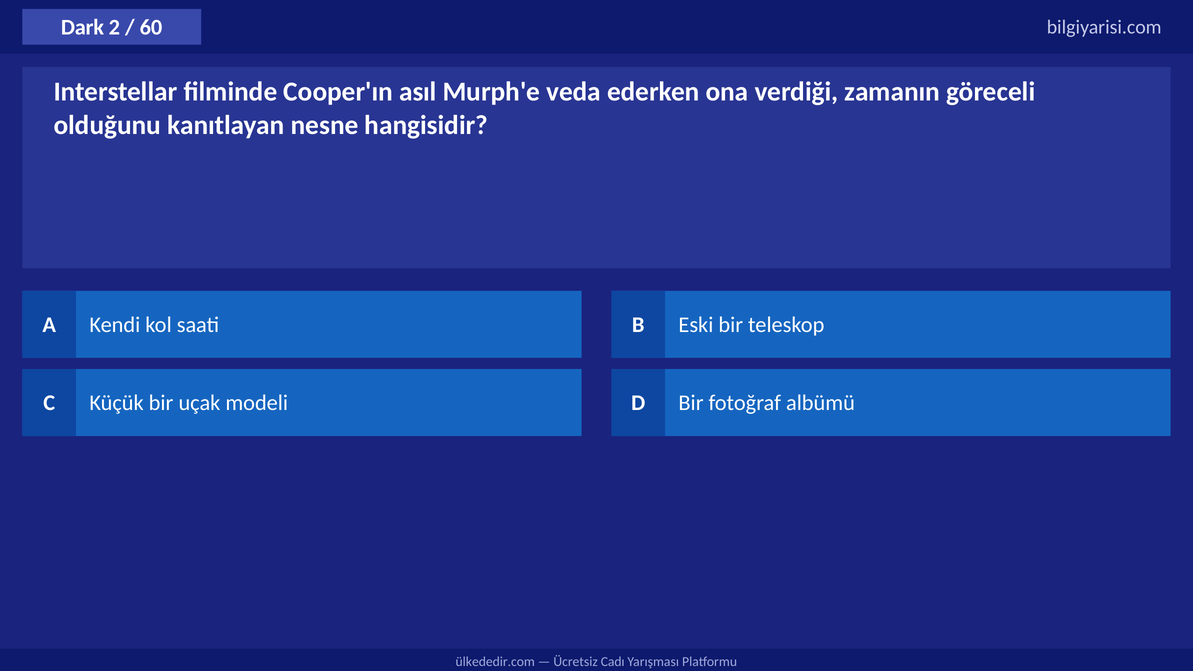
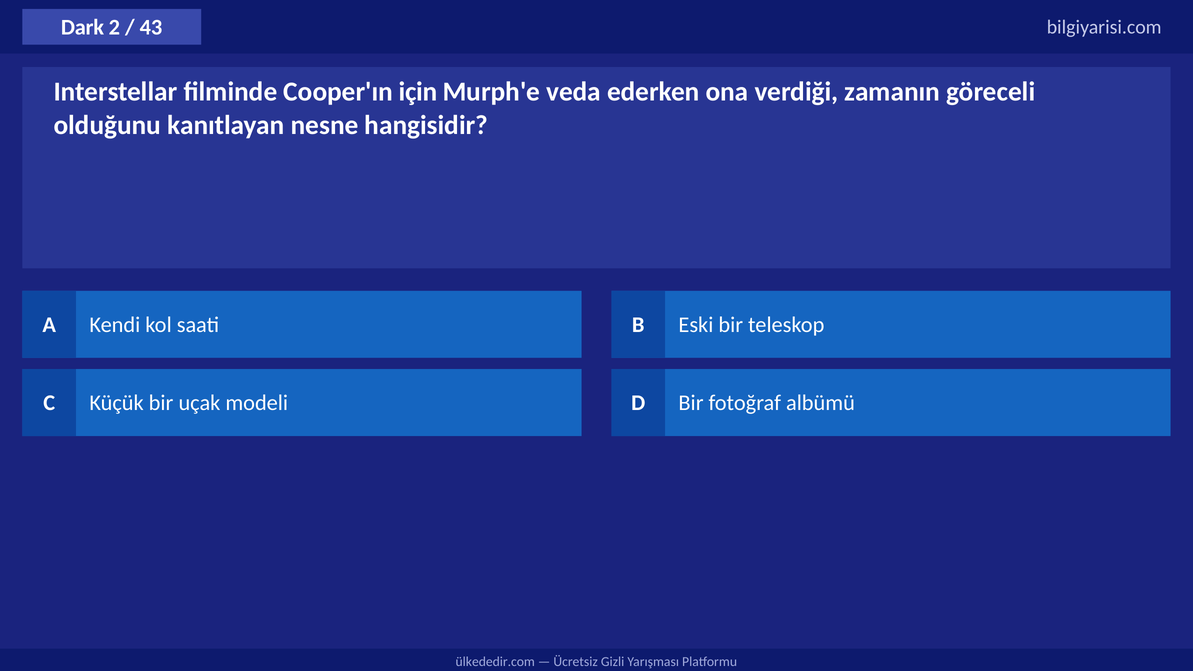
60: 60 -> 43
asıl: asıl -> için
Cadı: Cadı -> Gizli
